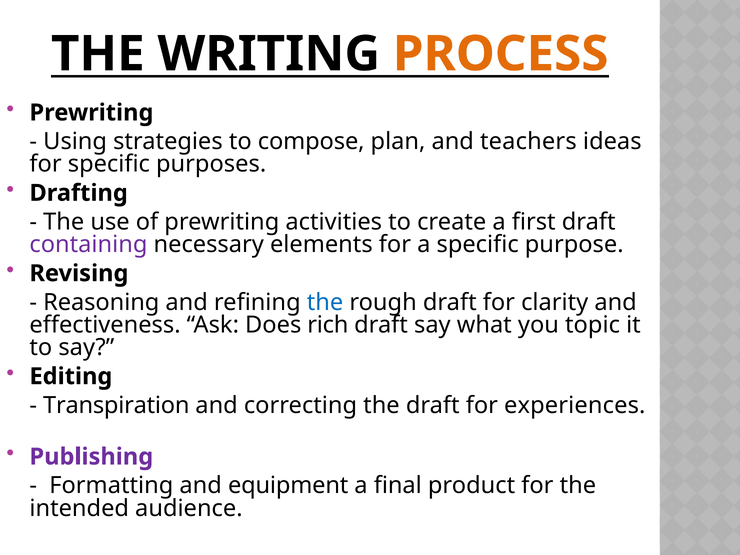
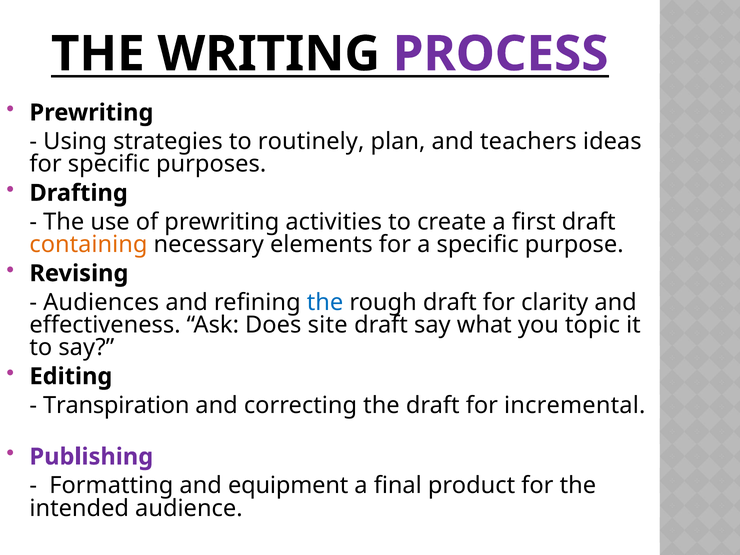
PROCESS colour: orange -> purple
compose: compose -> routinely
containing colour: purple -> orange
Reasoning: Reasoning -> Audiences
rich: rich -> site
experiences: experiences -> incremental
